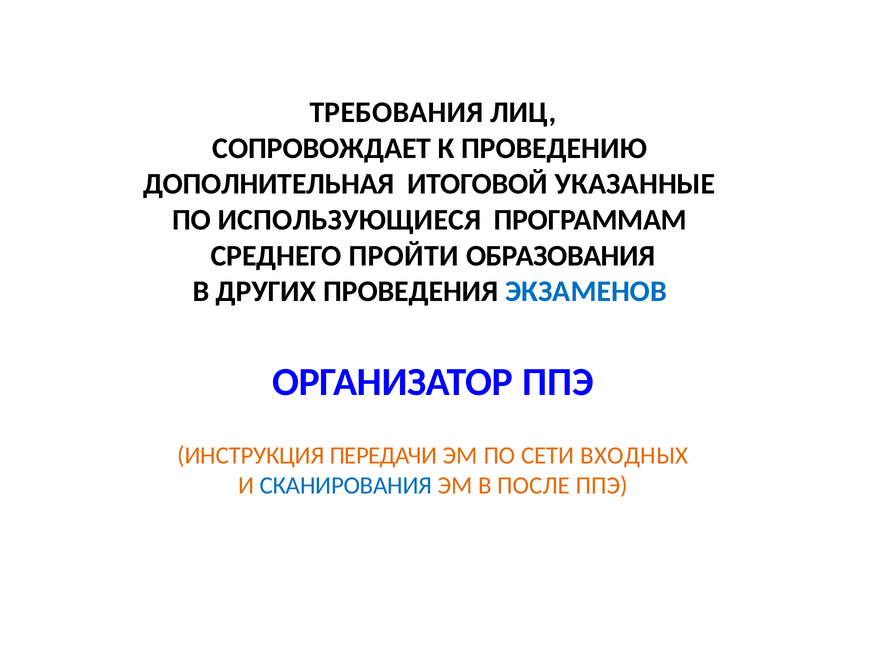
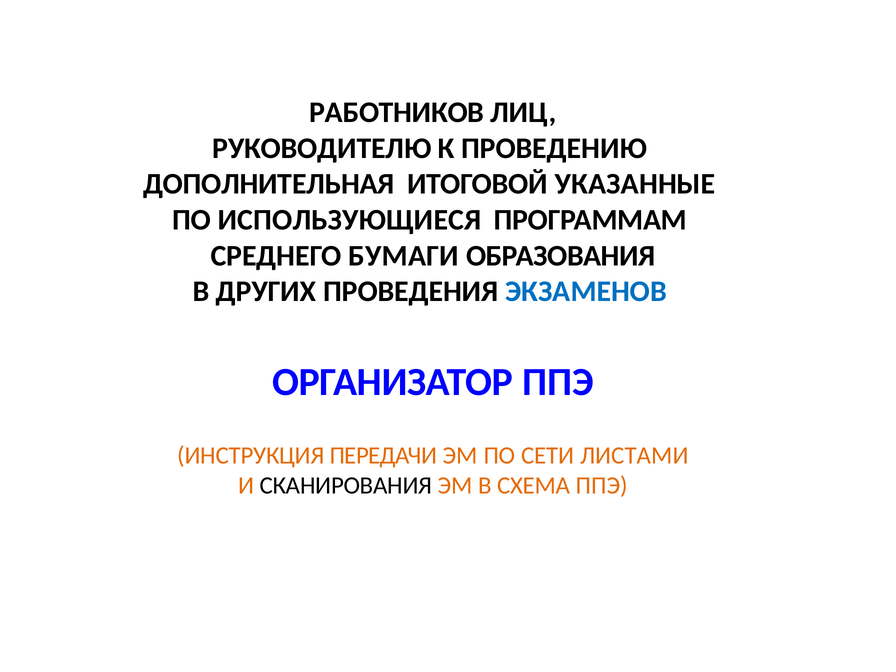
ТРЕБОВАНИЯ: ТРЕБОВАНИЯ -> РАБОТНИКОВ
СОПРОВОЖДАЕТ: СОПРОВОЖДАЕТ -> РУКОВОДИТЕЛЮ
ПРОЙТИ: ПРОЙТИ -> БУМАГИ
ВХОДНЫХ: ВХОДНЫХ -> ЛИСТАМИ
СКАНИРОВАНИЯ colour: blue -> black
ПОСЛЕ: ПОСЛЕ -> СХЕМА
